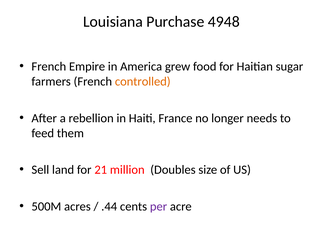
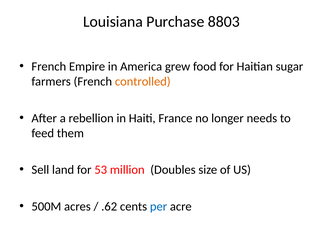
4948: 4948 -> 8803
21: 21 -> 53
.44: .44 -> .62
per colour: purple -> blue
